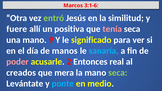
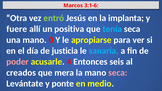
similitud: similitud -> implanta
tenía colour: pink -> light blue
9: 9 -> 0
significado: significado -> apropiarse
manos: manos -> justicia
2: 2 -> 4
real: real -> seis
seca at (118, 73) colour: light green -> pink
ponte colour: light blue -> white
